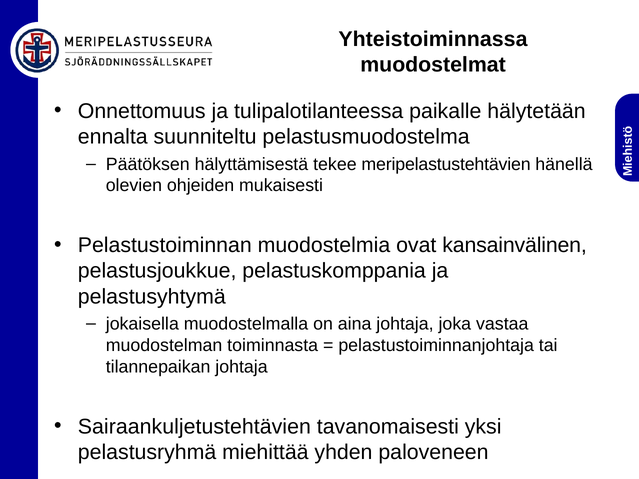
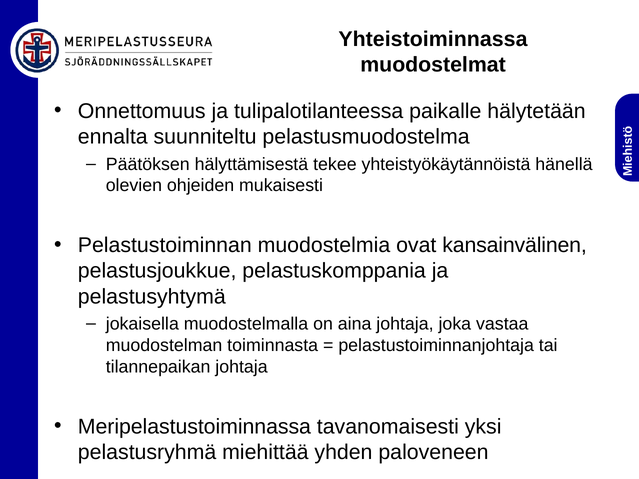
meripelastustehtävien: meripelastustehtävien -> yhteistyökäytännöistä
Sairaankuljetustehtävien: Sairaankuljetustehtävien -> Meripelastustoiminnassa
